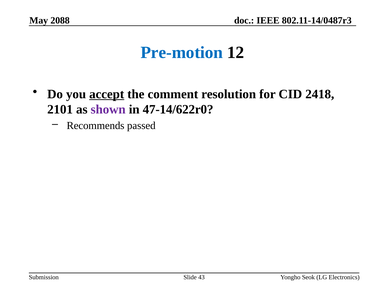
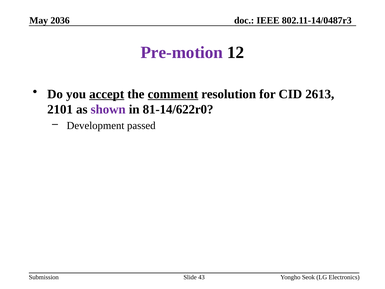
2088: 2088 -> 2036
Pre-motion colour: blue -> purple
comment underline: none -> present
2418: 2418 -> 2613
47-14/622r0: 47-14/622r0 -> 81-14/622r0
Recommends: Recommends -> Development
